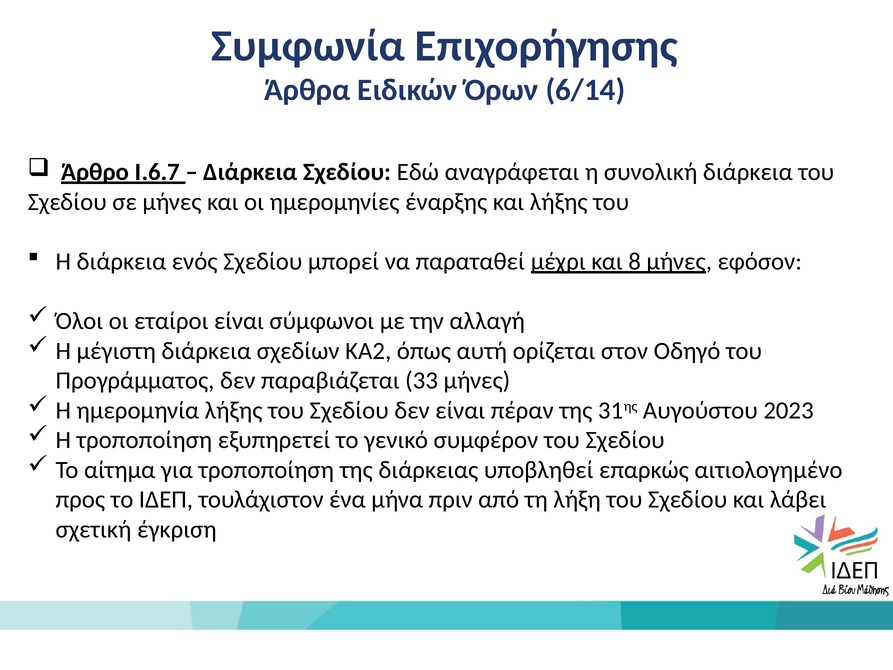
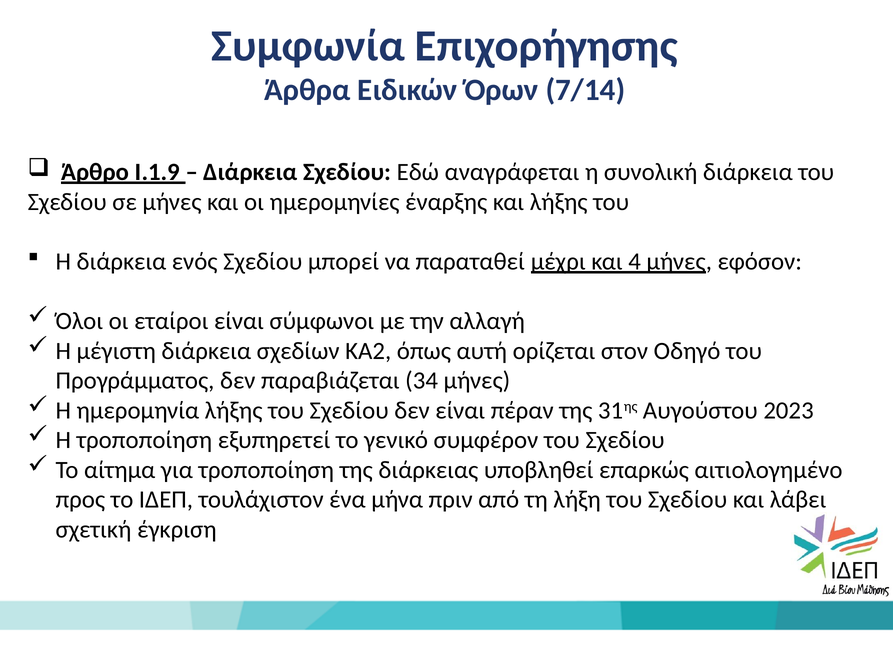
6/14: 6/14 -> 7/14
Ι.6.7: Ι.6.7 -> Ι.1.9
8: 8 -> 4
33: 33 -> 34
